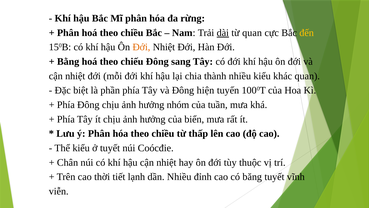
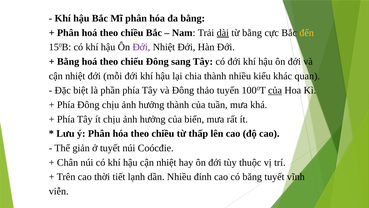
đa rừng: rừng -> bằng
từ quan: quan -> bằng
Đới at (141, 47) colour: orange -> purple
hiện: hiện -> thảo
của at (275, 90) underline: none -> present
hưởng nhóm: nhóm -> thành
Thể kiểu: kiểu -> giản
